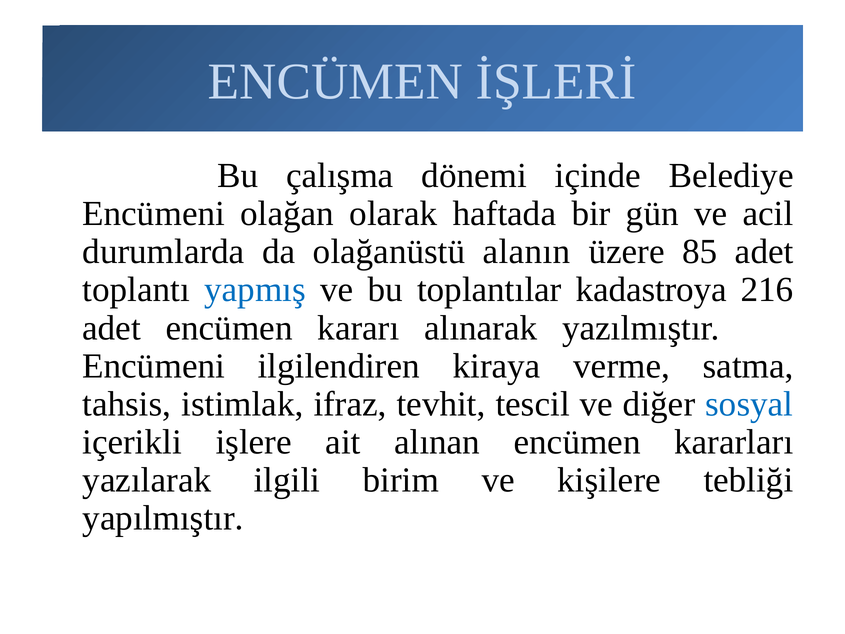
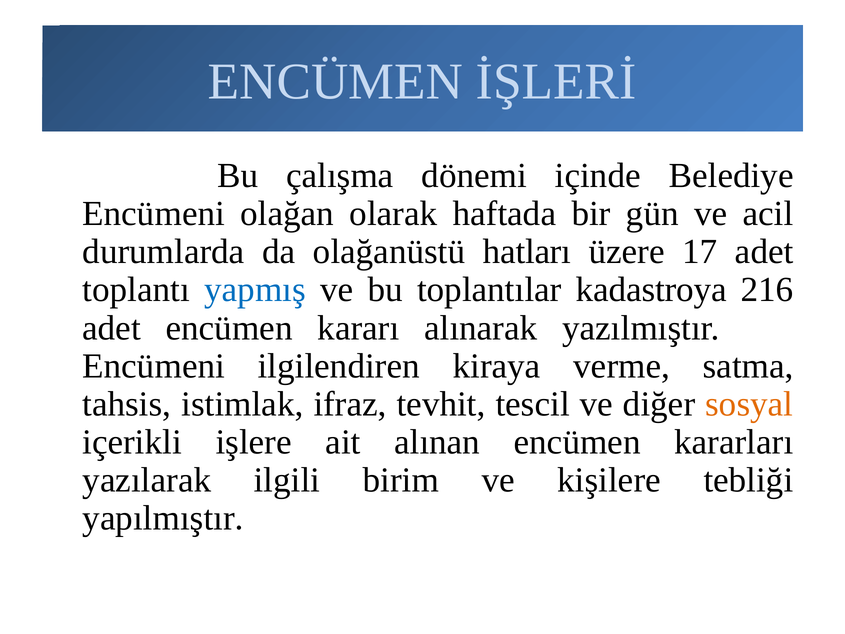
alanın: alanın -> hatları
85: 85 -> 17
sosyal colour: blue -> orange
